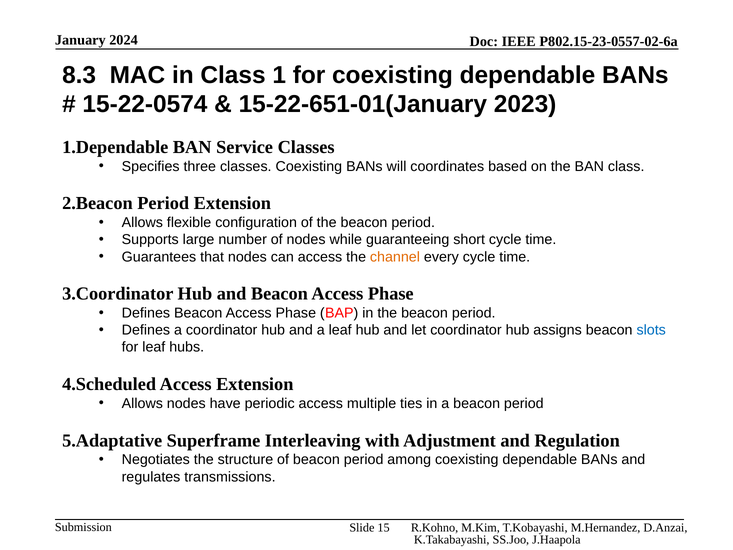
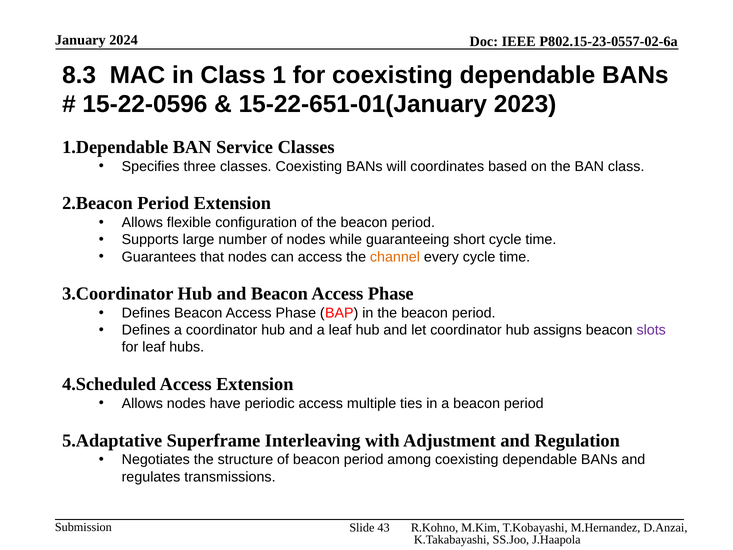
15-22-0574: 15-22-0574 -> 15-22-0596
slots colour: blue -> purple
15: 15 -> 43
